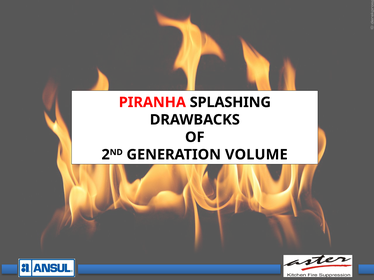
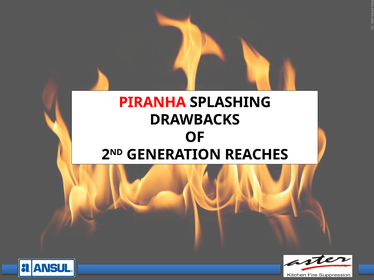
VOLUME: VOLUME -> REACHES
